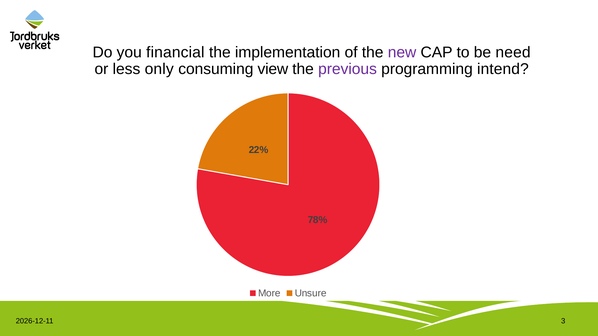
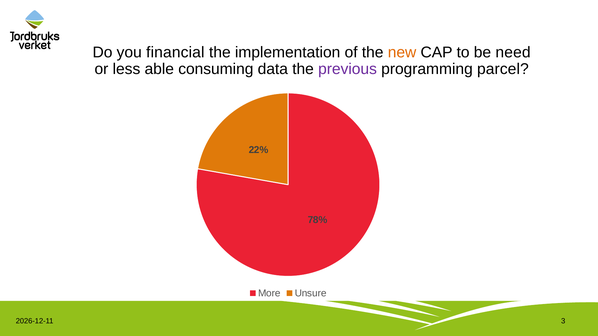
new colour: purple -> orange
only: only -> able
view: view -> data
intend: intend -> parcel
